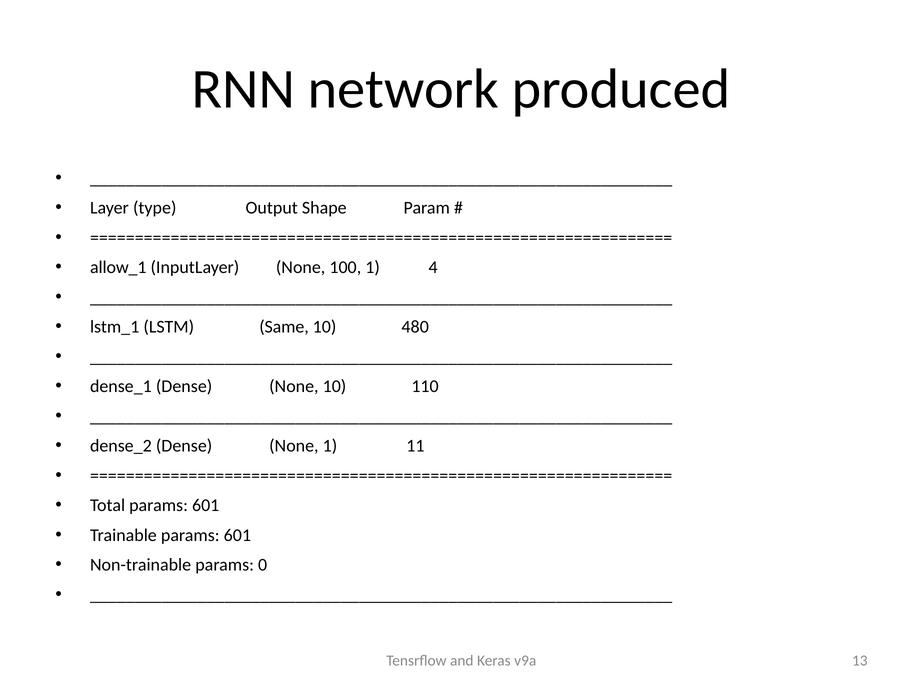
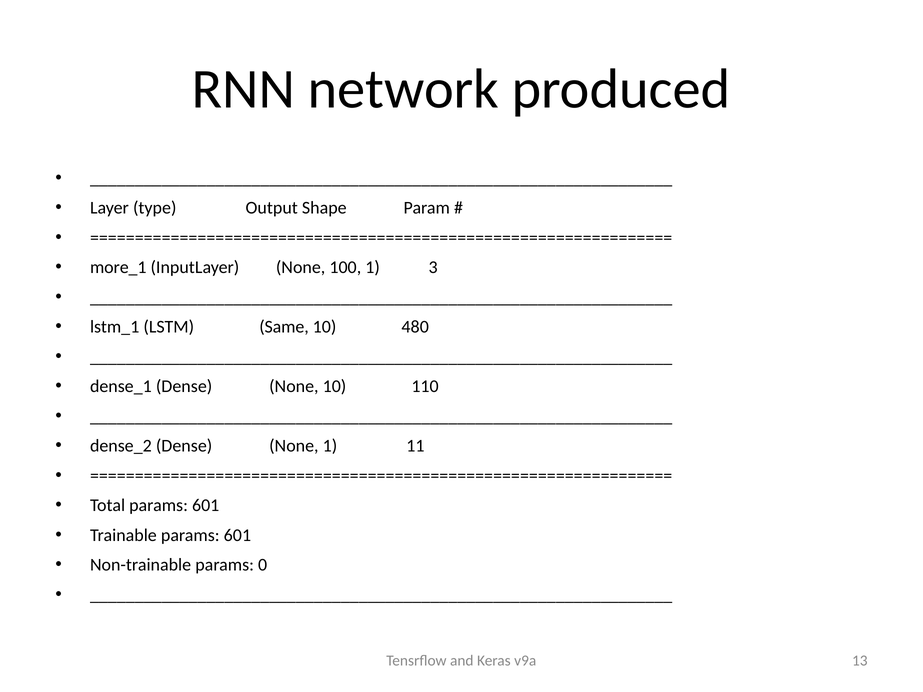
allow_1: allow_1 -> more_1
4: 4 -> 3
